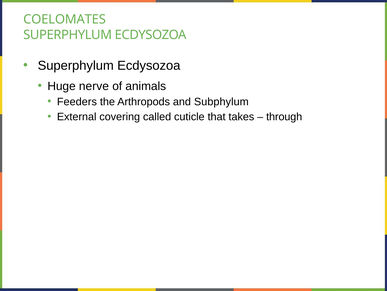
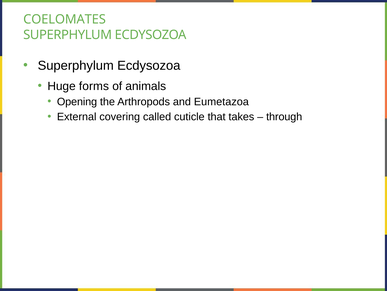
nerve: nerve -> forms
Feeders: Feeders -> Opening
Subphylum: Subphylum -> Eumetazoa
